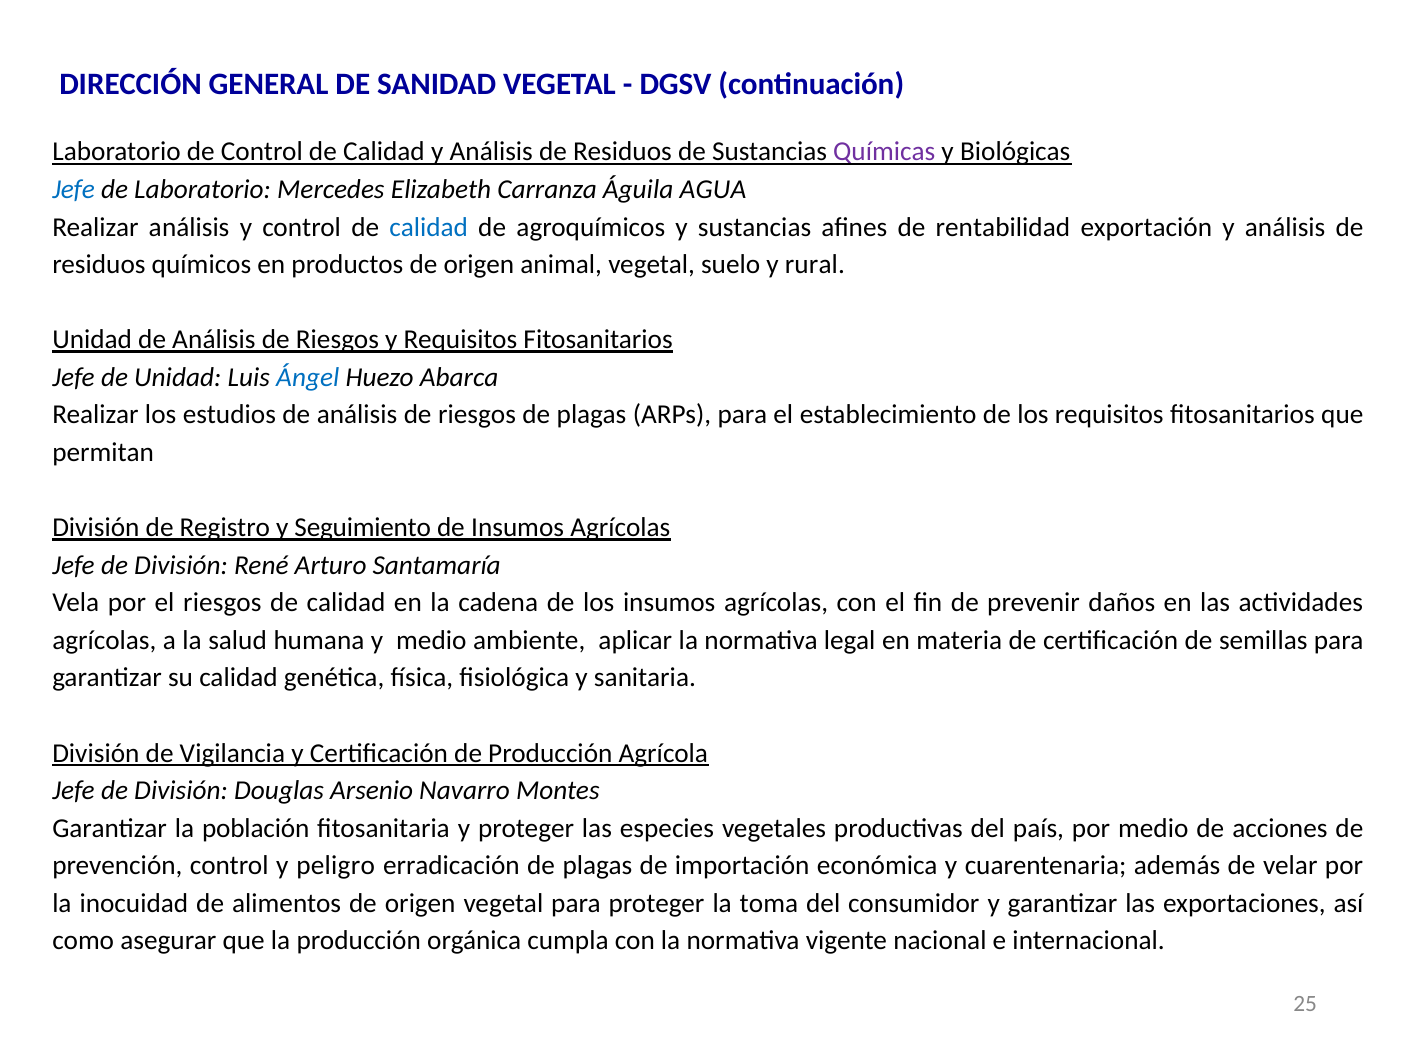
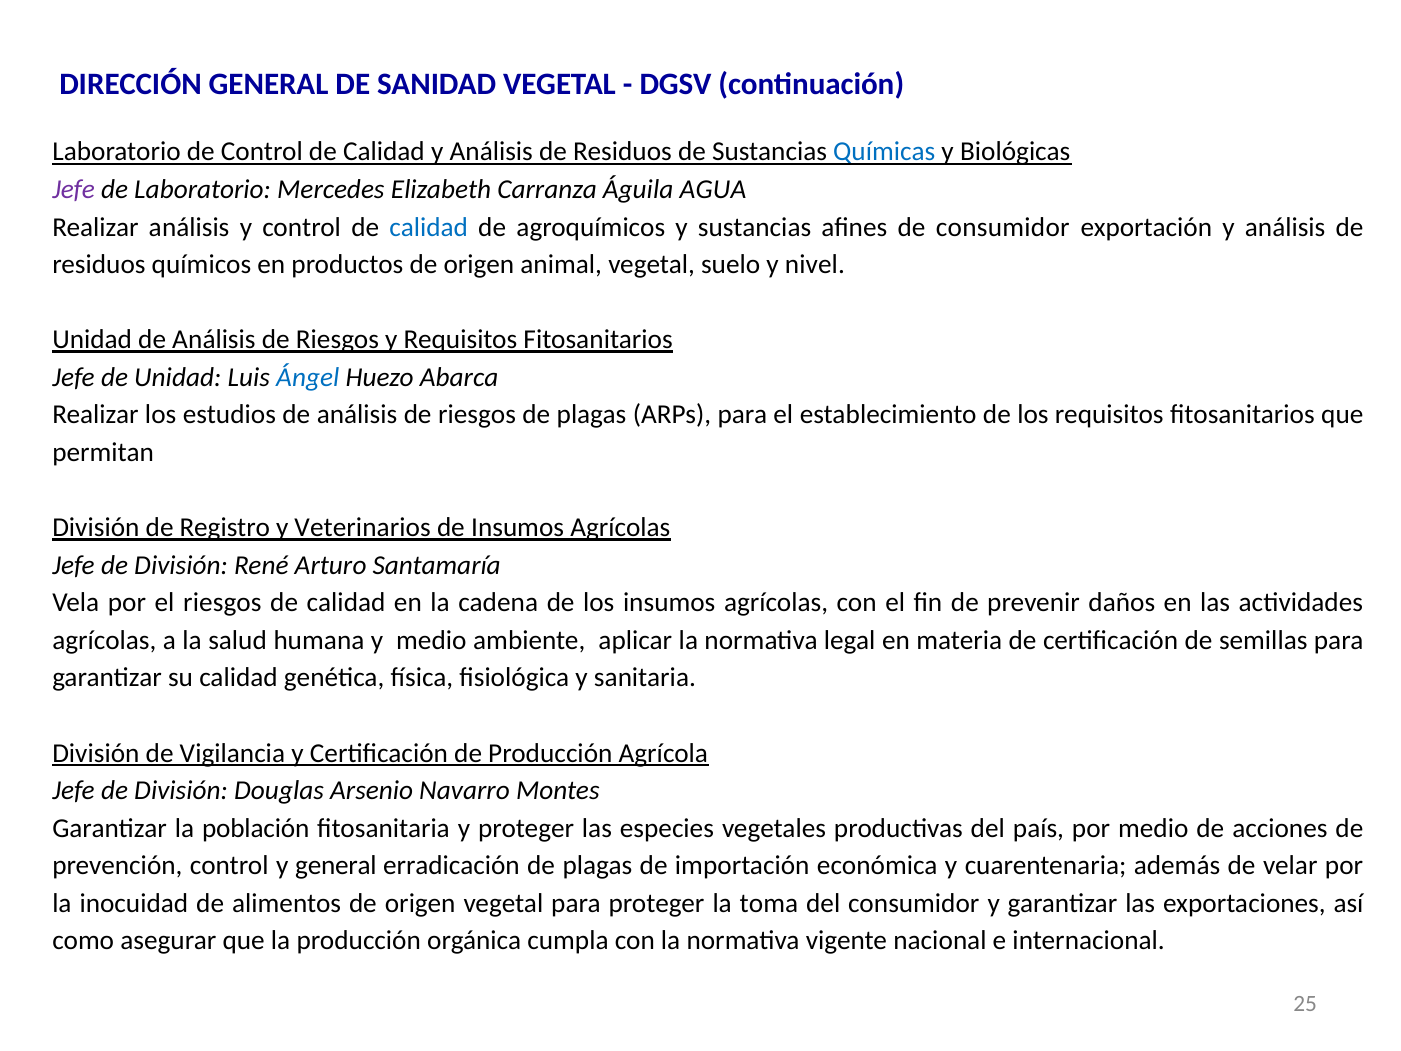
Químicas colour: purple -> blue
Jefe at (74, 190) colour: blue -> purple
de rentabilidad: rentabilidad -> consumidor
rural: rural -> nivel
Seguimiento: Seguimiento -> Veterinarios
y peligro: peligro -> general
